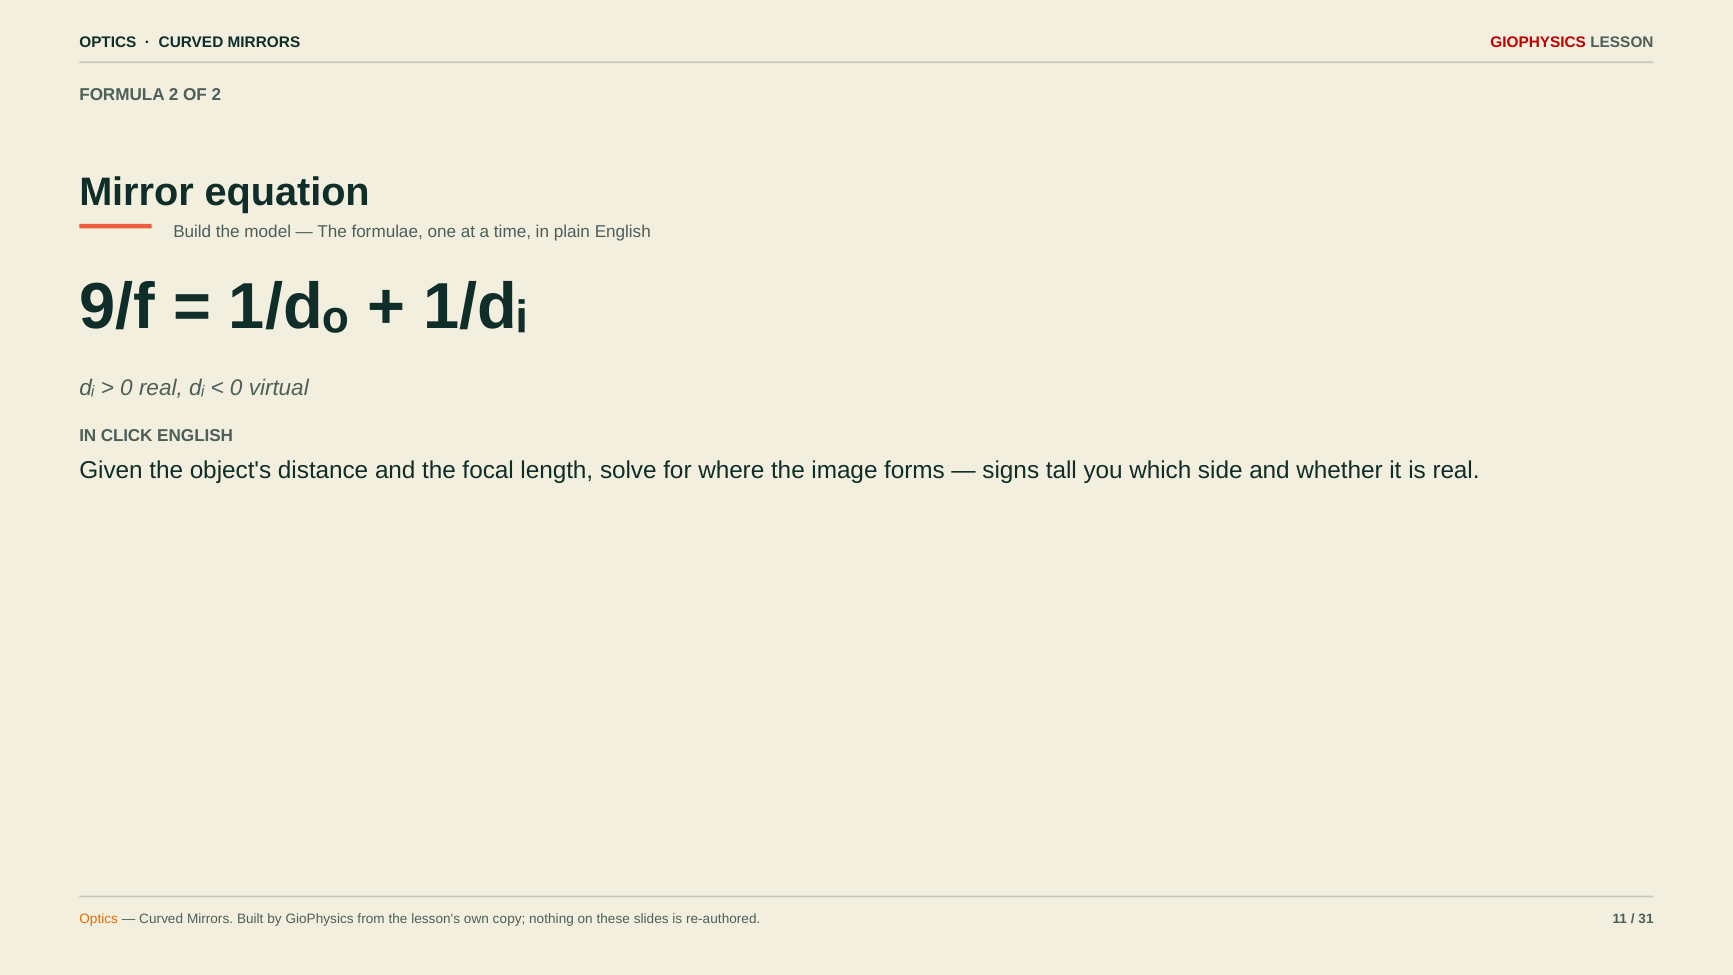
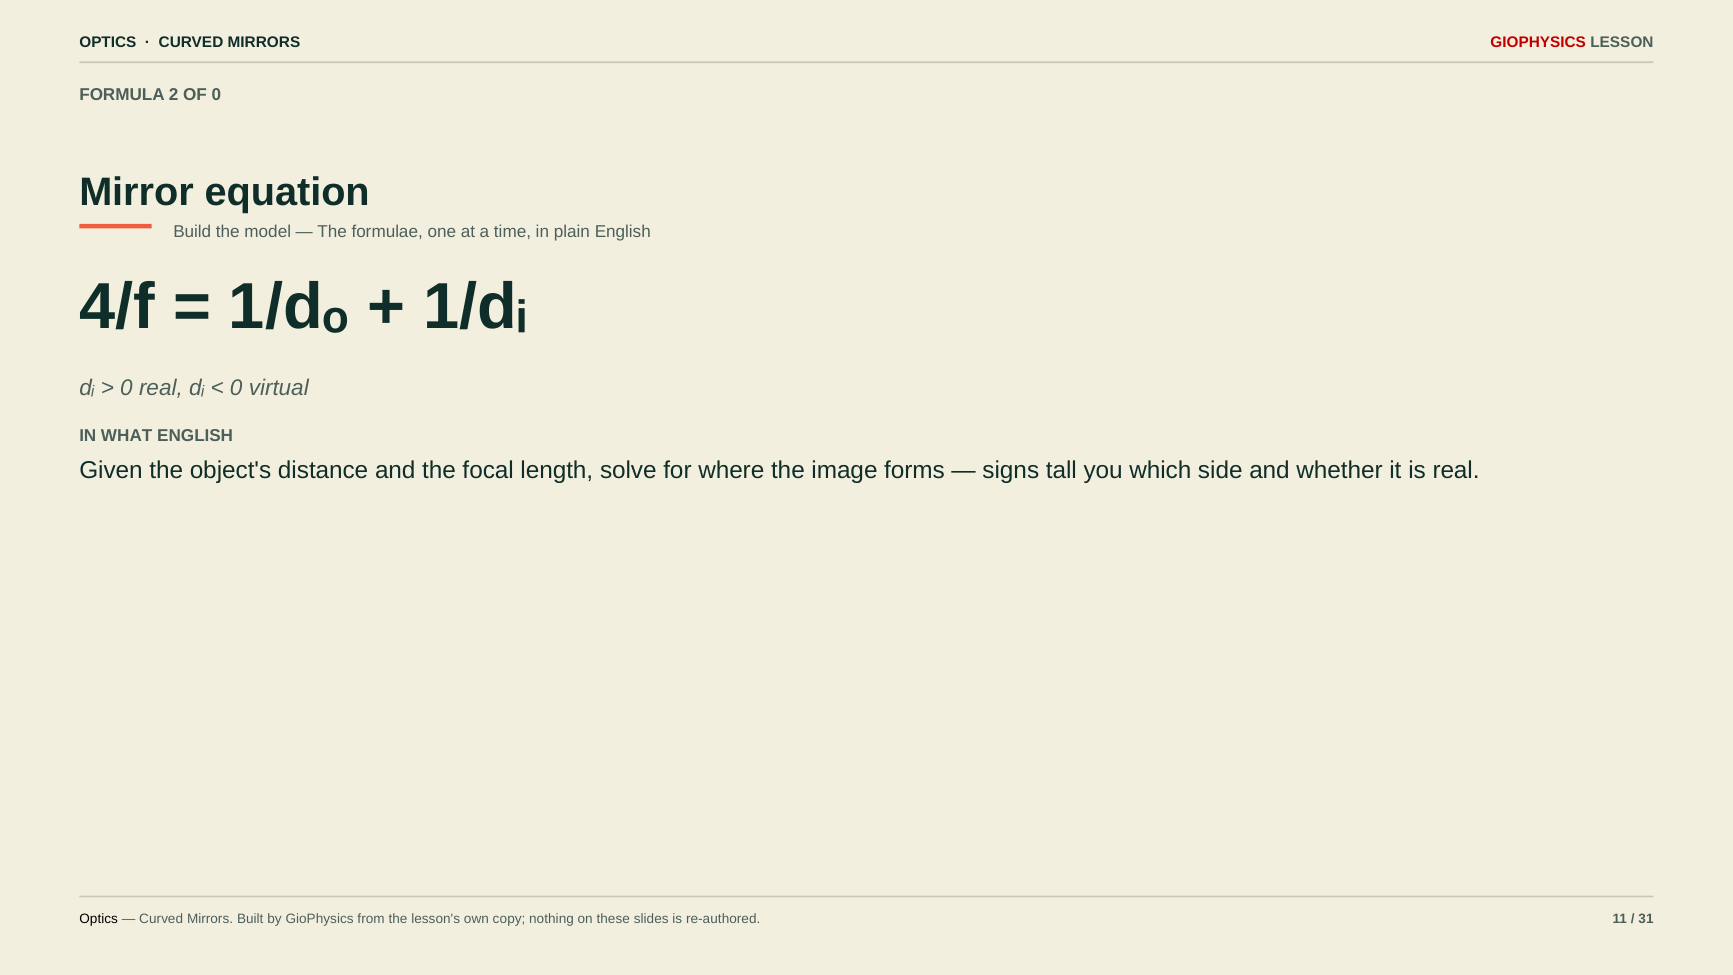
OF 2: 2 -> 0
9/f: 9/f -> 4/f
CLICK: CLICK -> WHAT
Optics at (99, 919) colour: orange -> black
